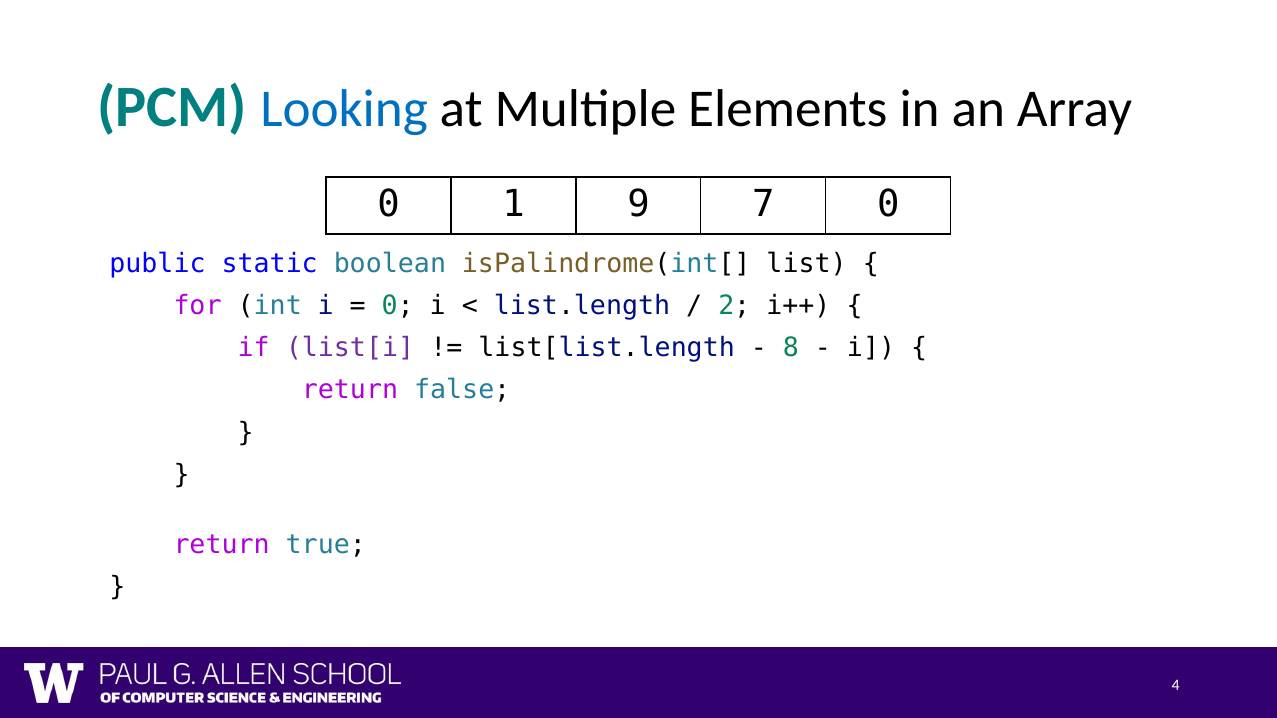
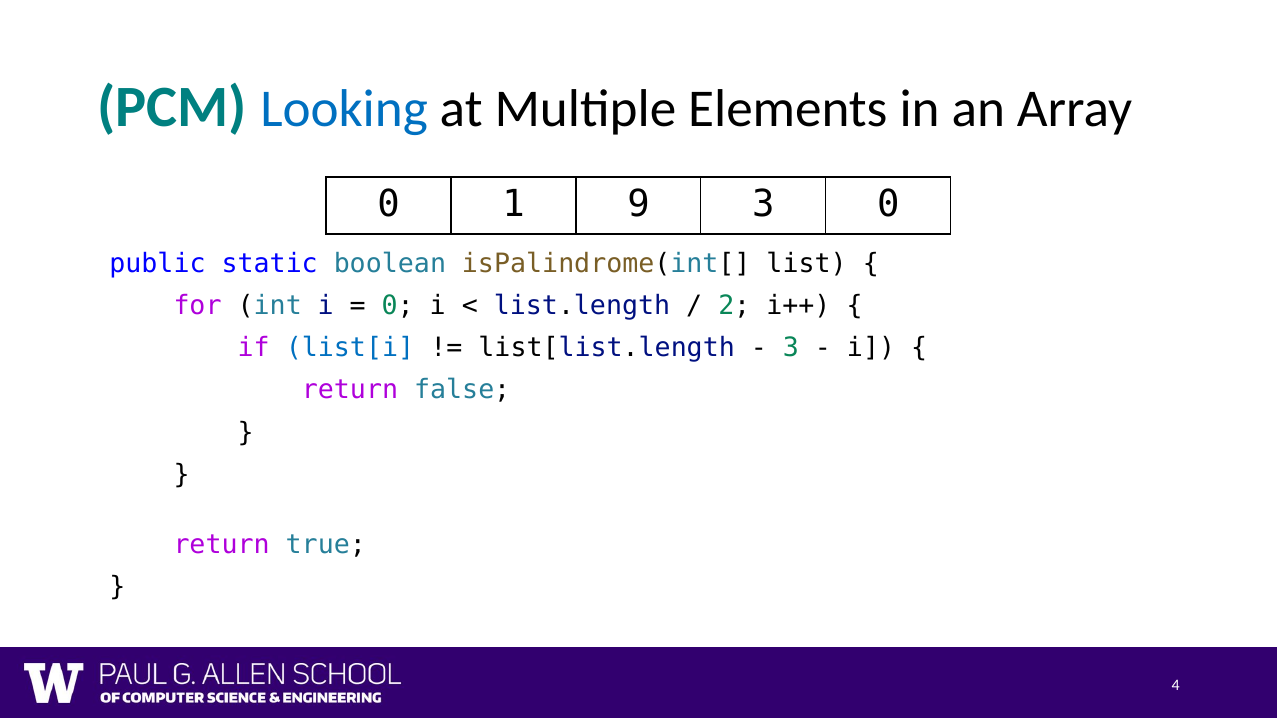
9 7: 7 -> 3
list[i colour: purple -> blue
8 at (791, 348): 8 -> 3
